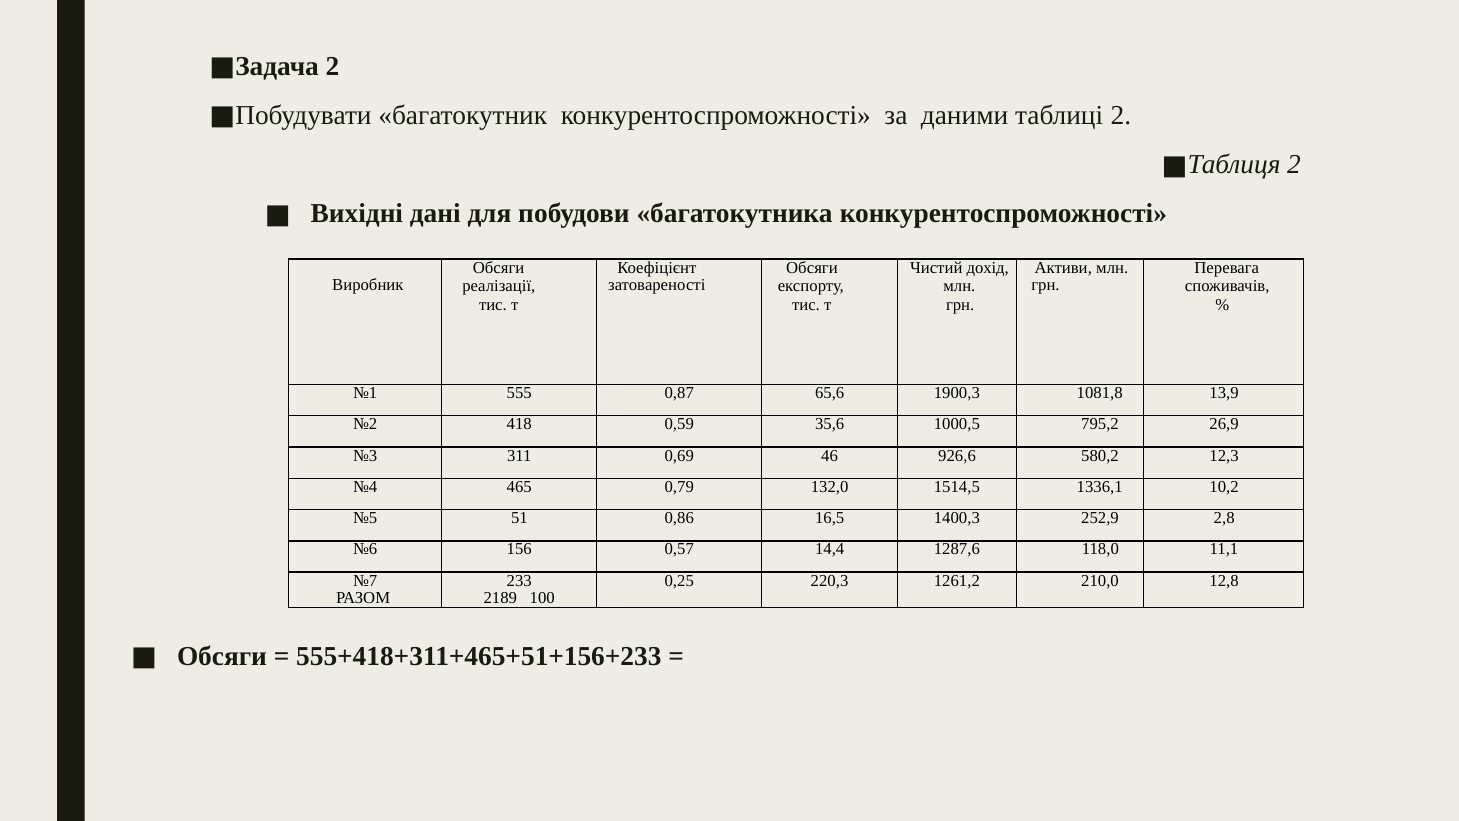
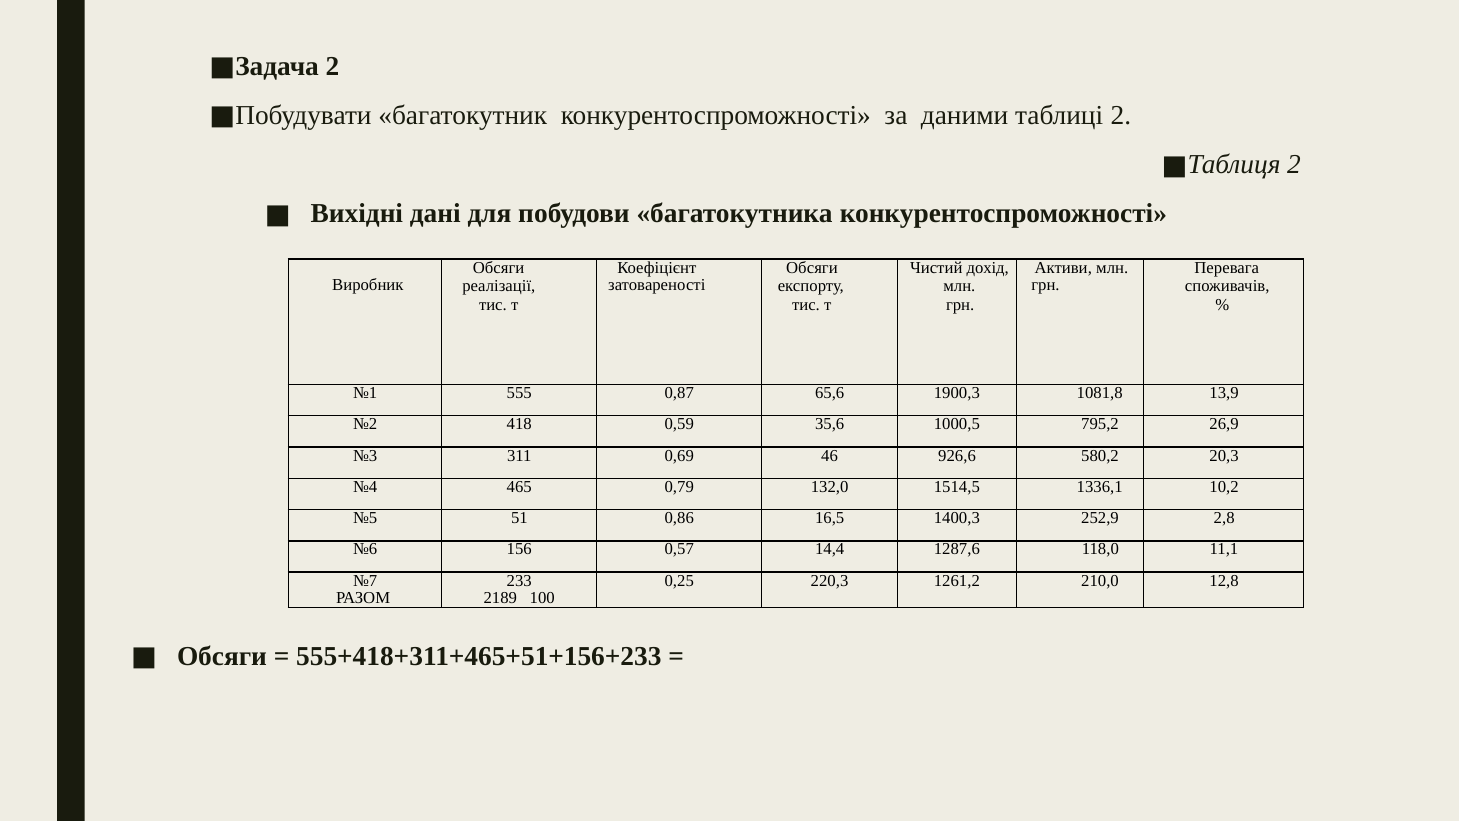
12,3: 12,3 -> 20,3
